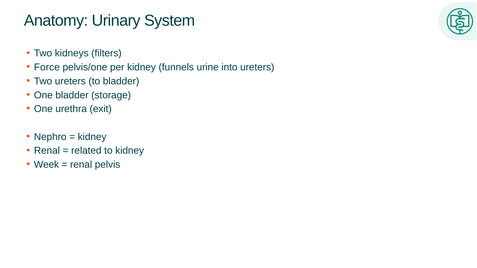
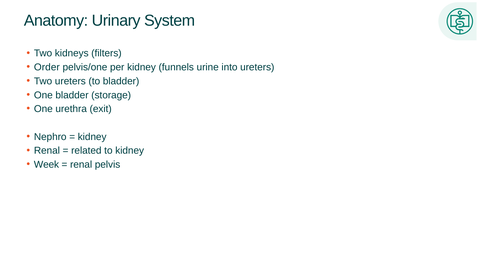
Force: Force -> Order
